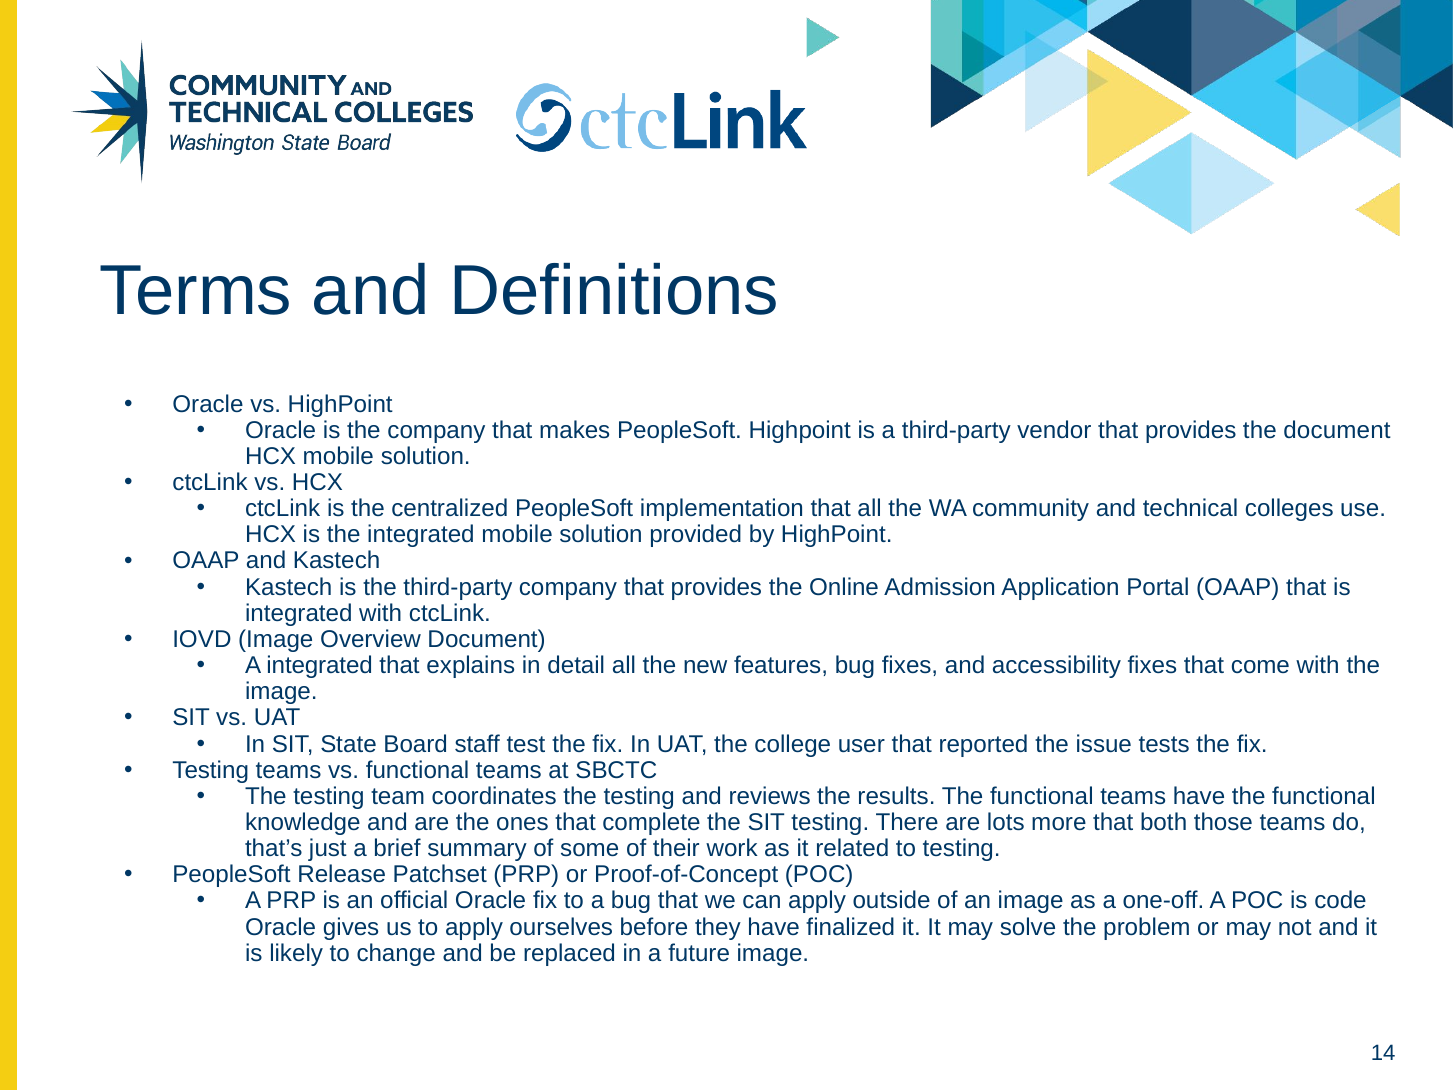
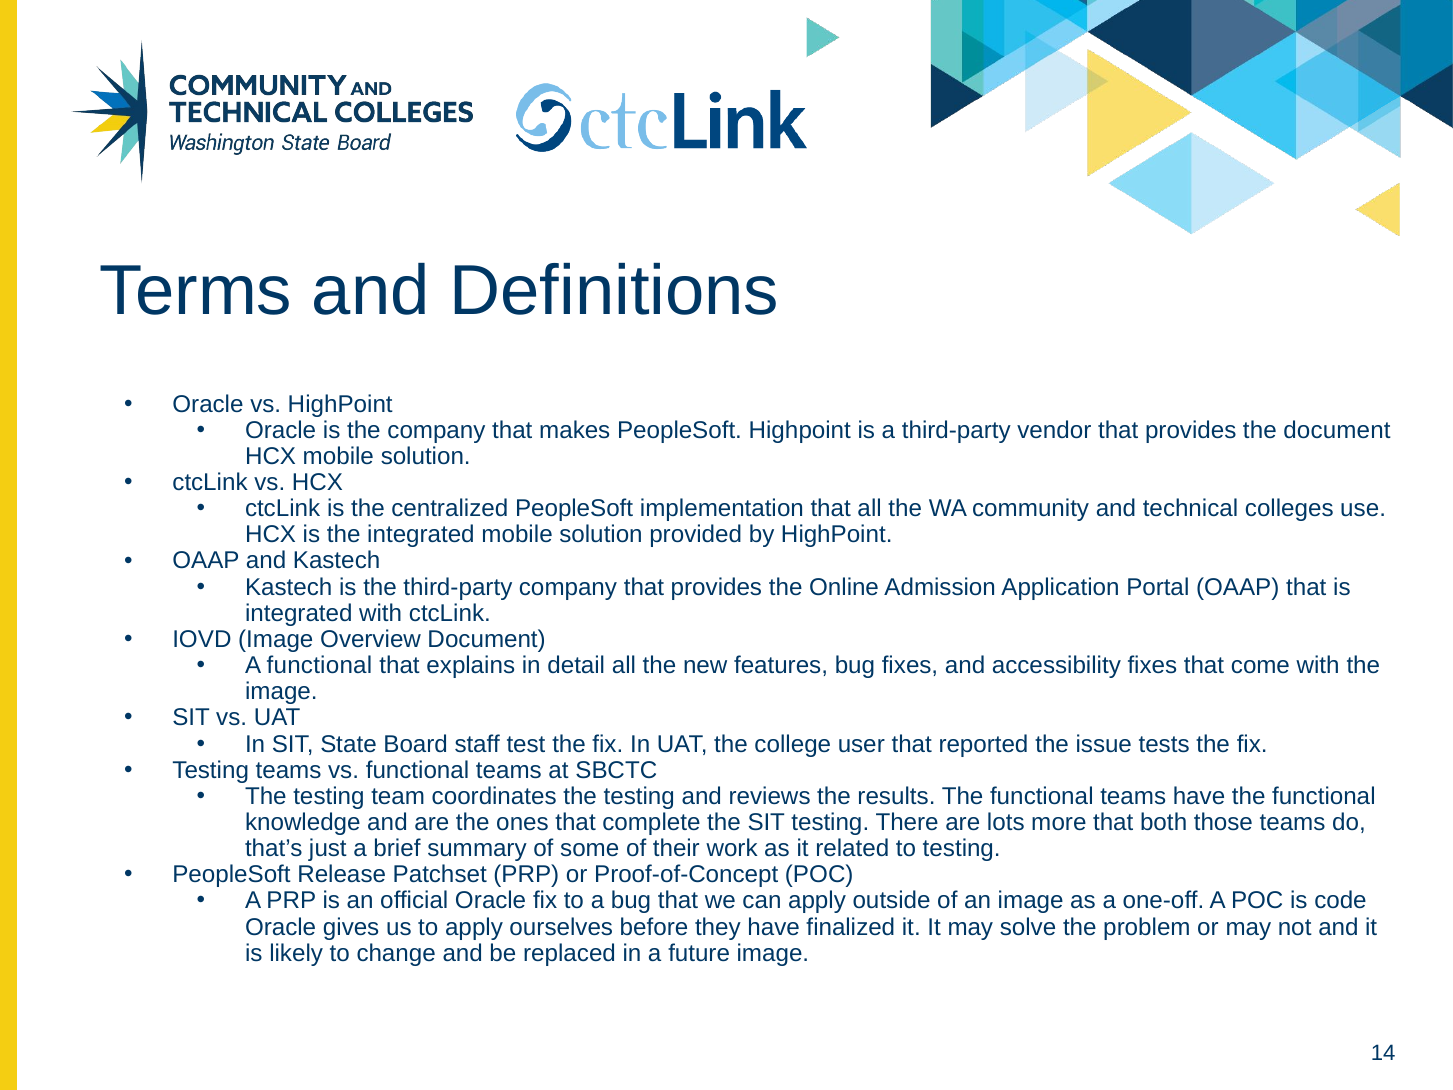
A integrated: integrated -> functional
